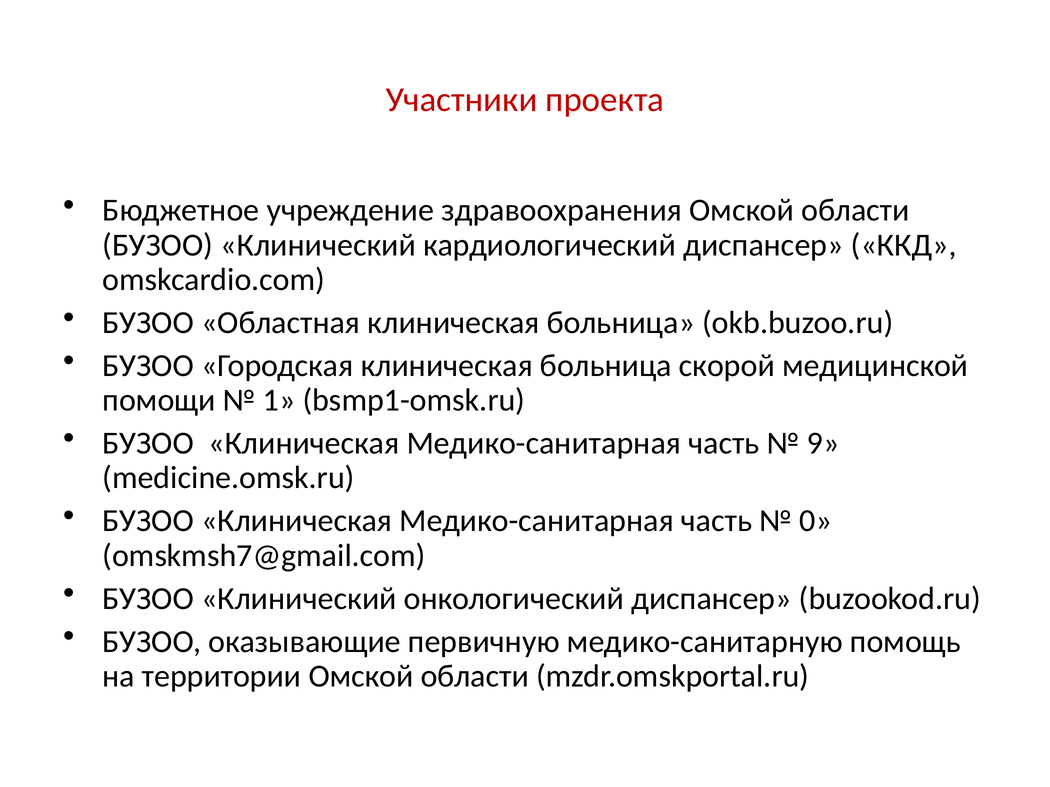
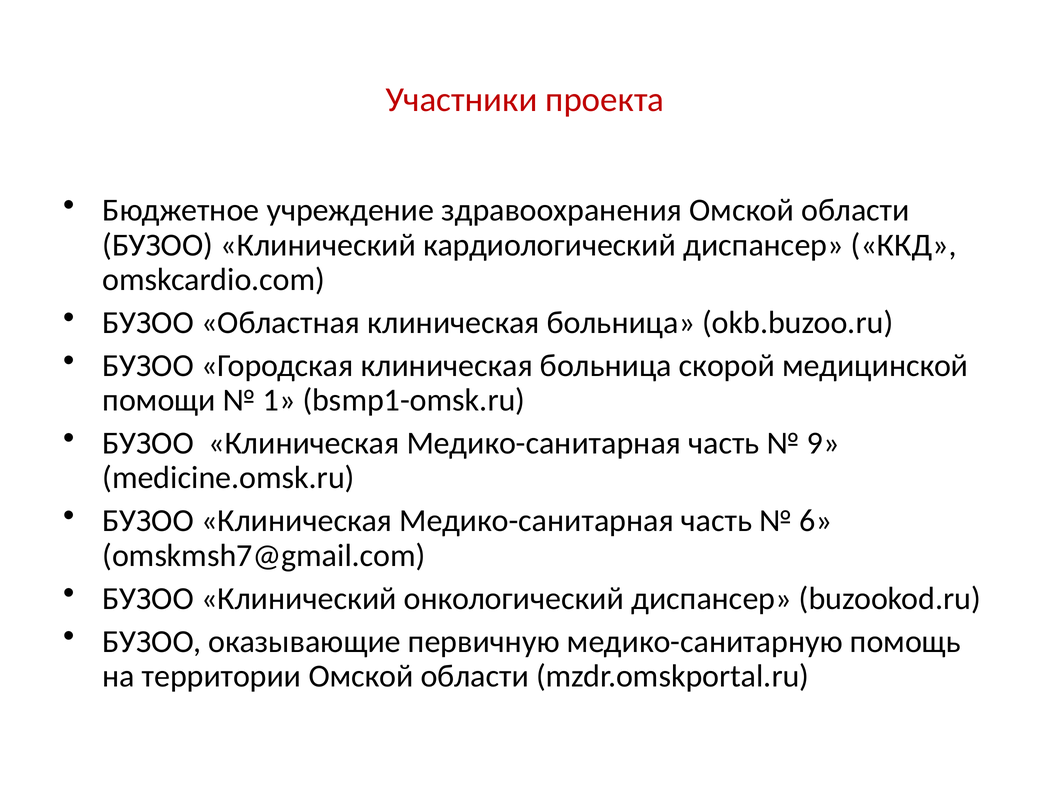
0: 0 -> 6
